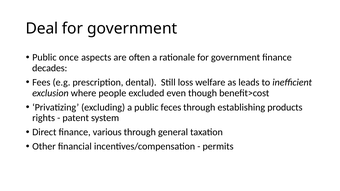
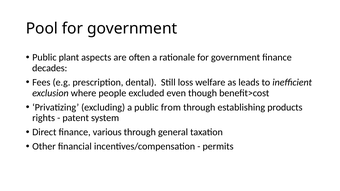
Deal: Deal -> Pool
once: once -> plant
feces: feces -> from
